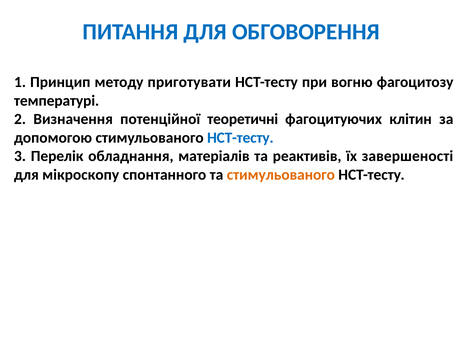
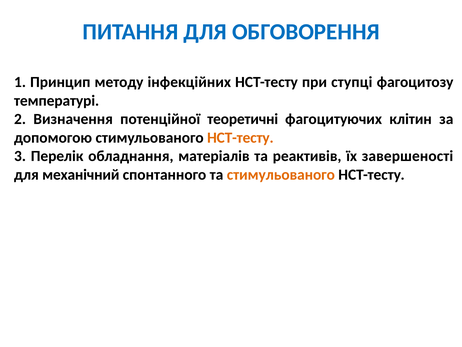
приготувати: приготувати -> інфекційних
вогню: вогню -> ступці
НСТ-тесту at (240, 137) colour: blue -> orange
мікроскопу: мікроскопу -> механічний
